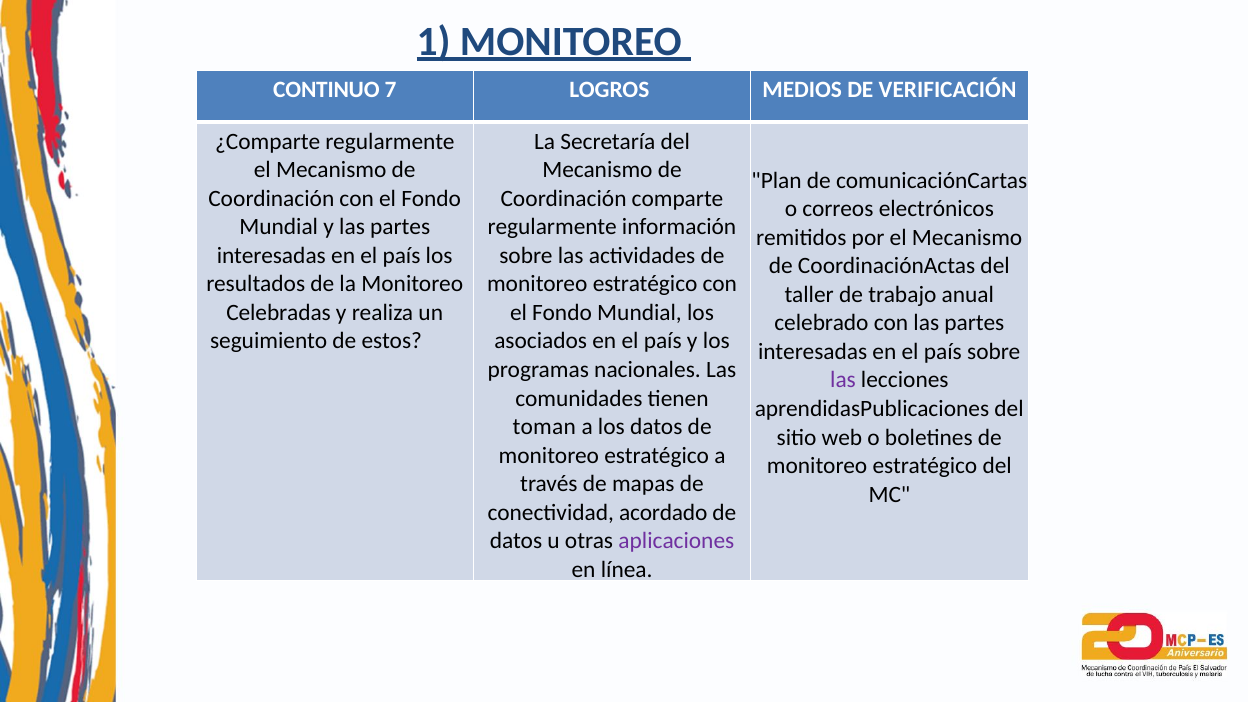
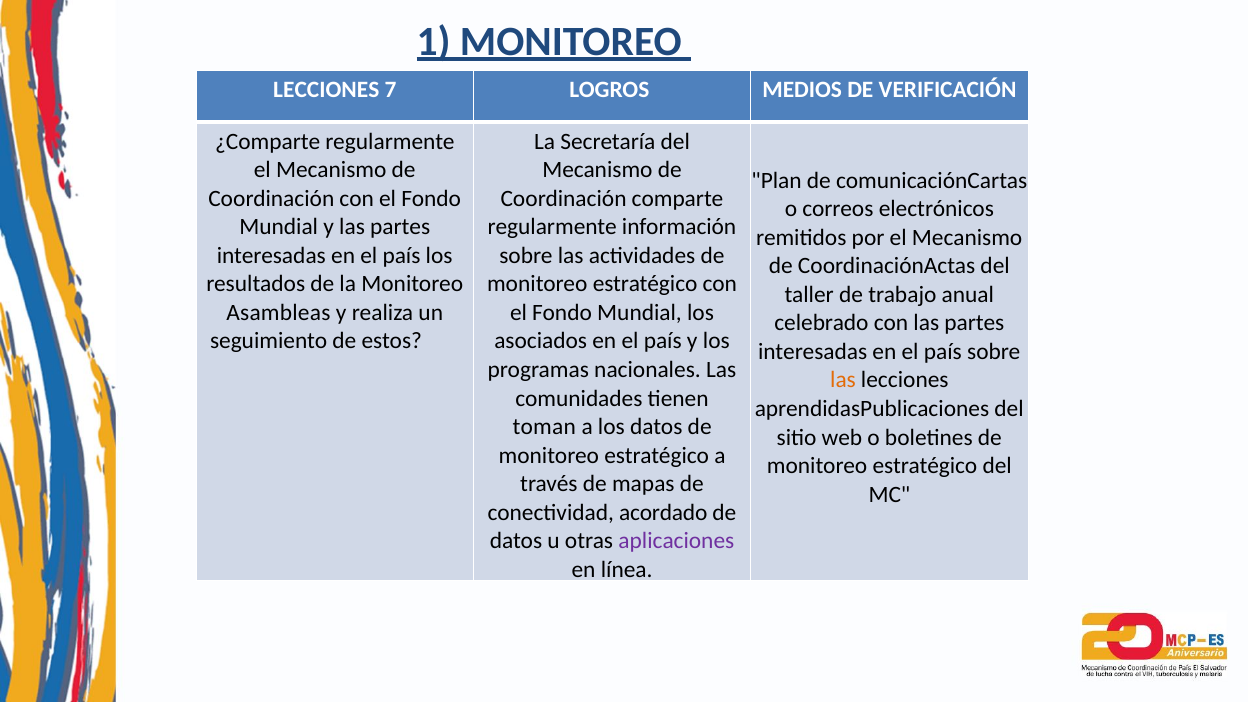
CONTINUO at (326, 90): CONTINUO -> LECCIONES
Celebradas: Celebradas -> Asambleas
las at (843, 380) colour: purple -> orange
